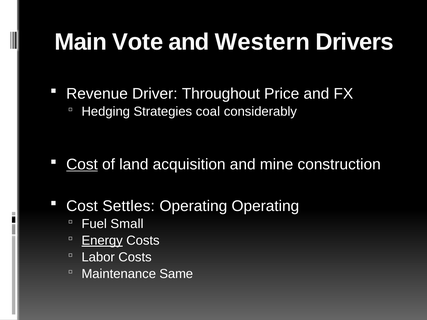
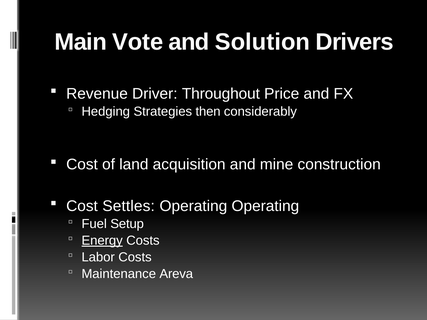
Western: Western -> Solution
coal: coal -> then
Cost at (82, 165) underline: present -> none
Small: Small -> Setup
Same: Same -> Areva
